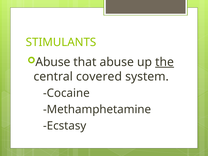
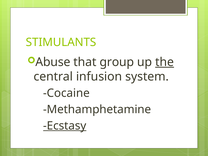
that abuse: abuse -> group
covered: covered -> infusion
Ecstasy underline: none -> present
